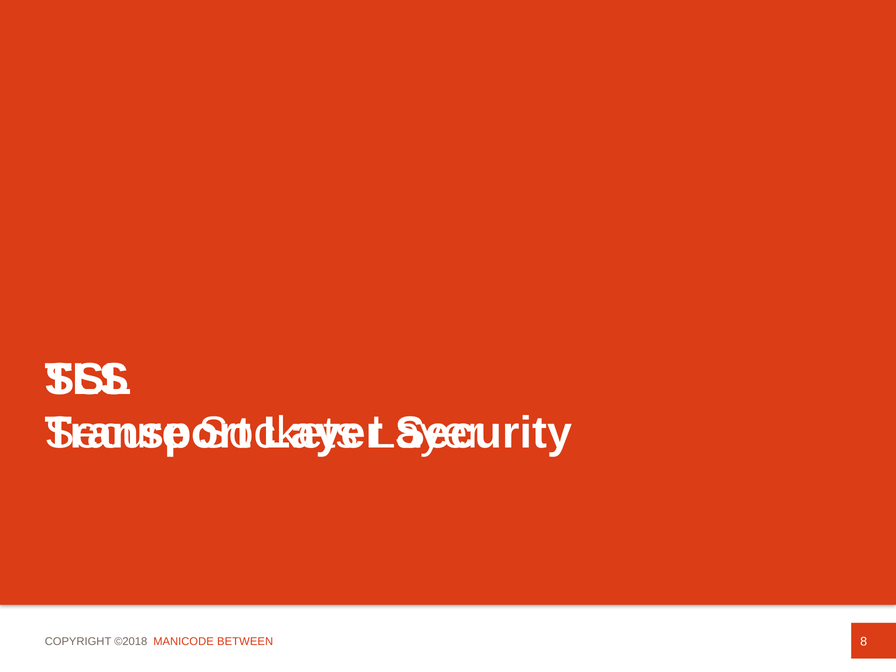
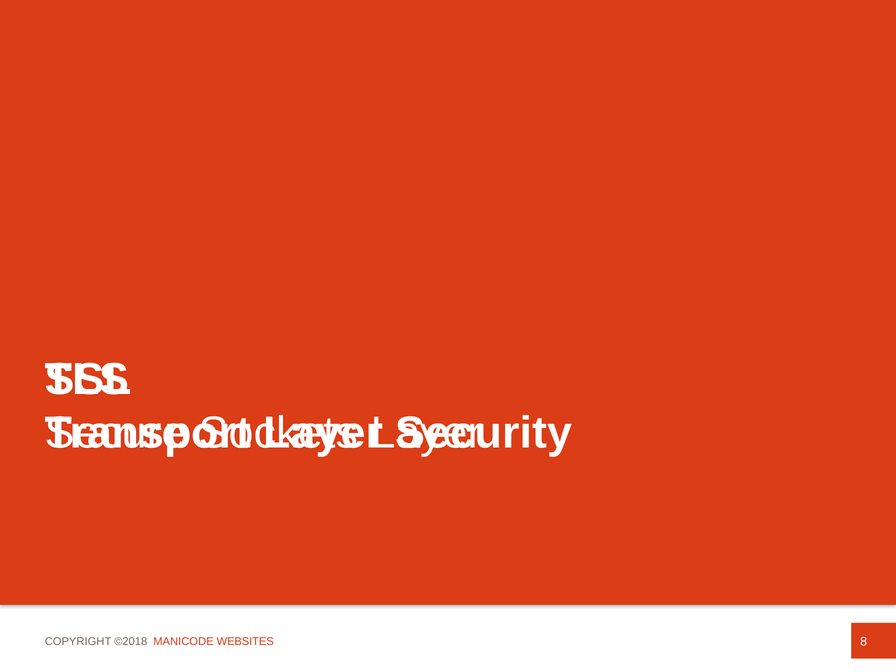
BETWEEN: BETWEEN -> WEBSITES
